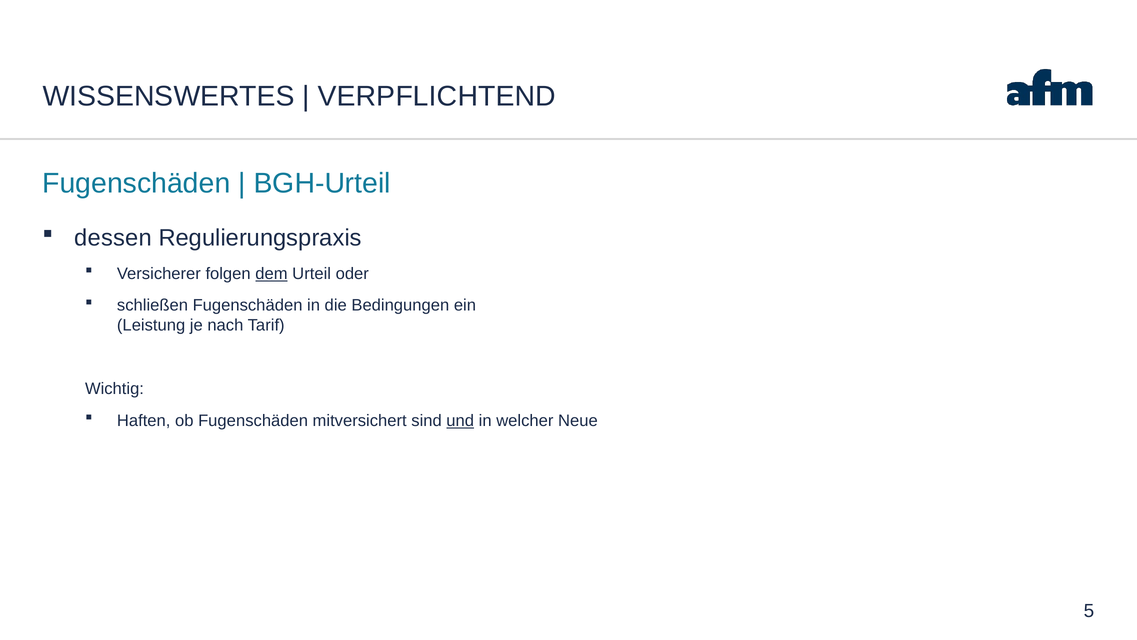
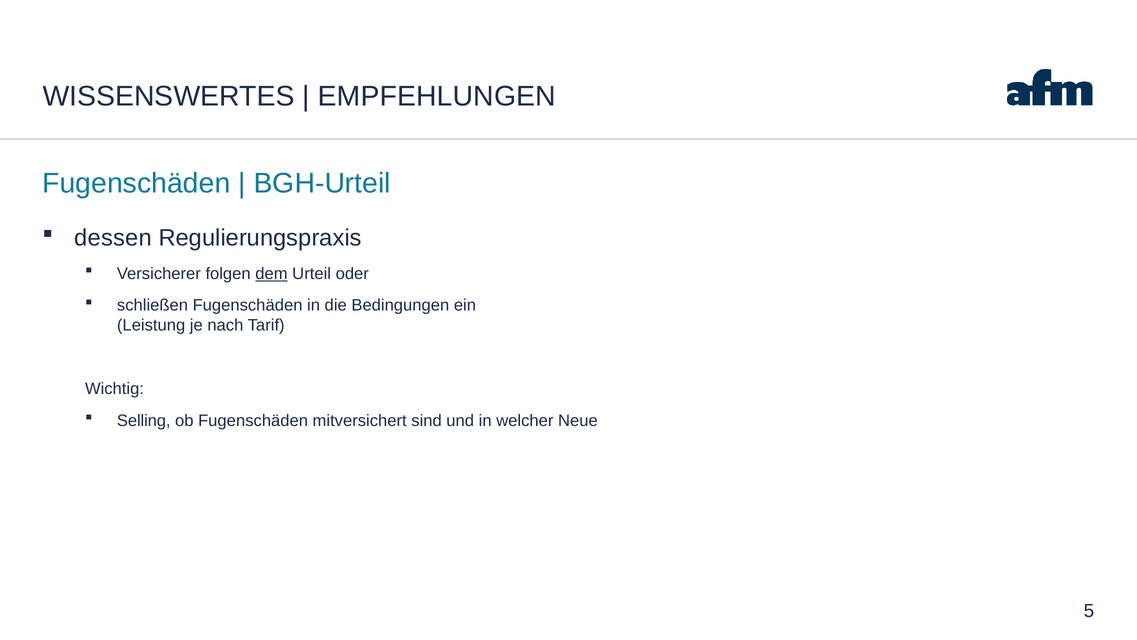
VERPFLICHTEND: VERPFLICHTEND -> EMPFEHLUNGEN
Haften: Haften -> Selling
und underline: present -> none
